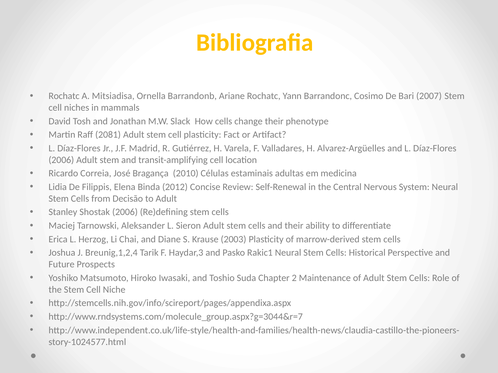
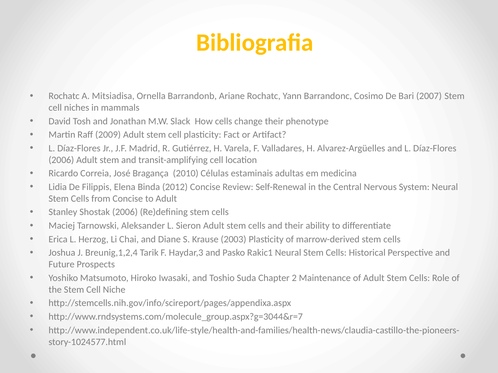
2081: 2081 -> 2009
from Decisão: Decisão -> Concise
